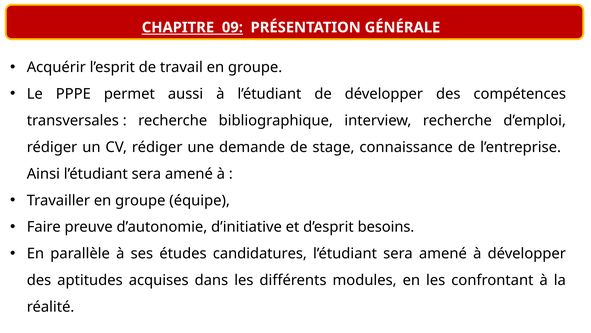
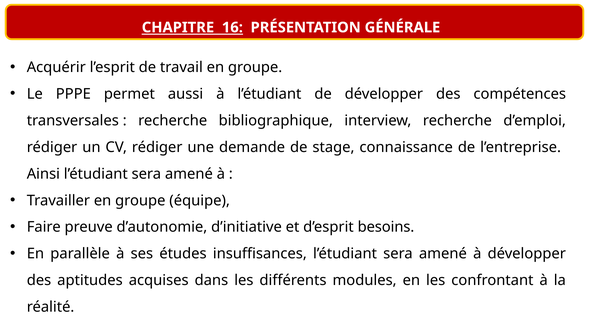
09: 09 -> 16
candidatures: candidatures -> insuffisances
